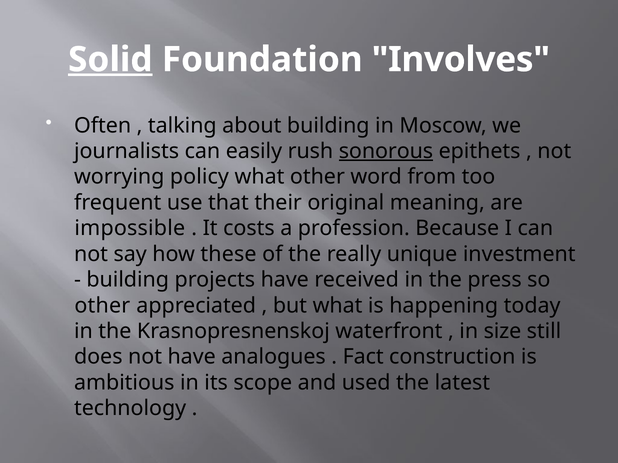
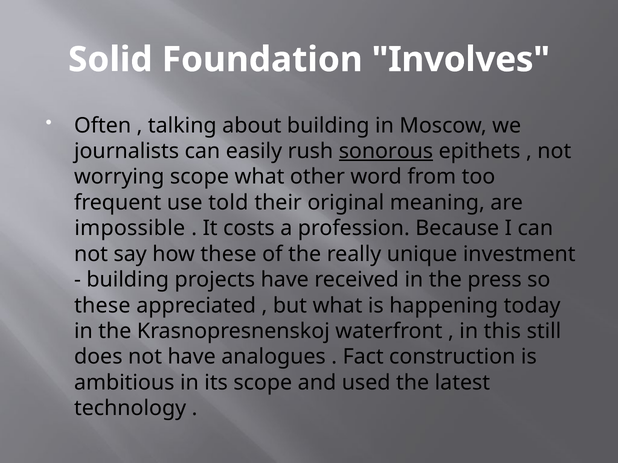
Solid underline: present -> none
worrying policy: policy -> scope
that: that -> told
other at (102, 306): other -> these
size: size -> this
